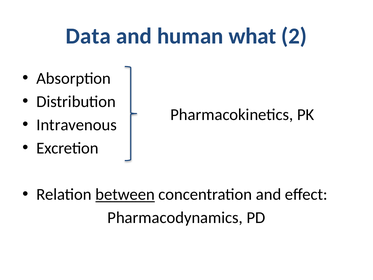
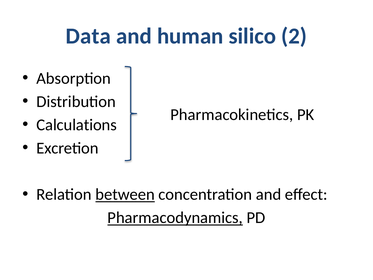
what: what -> silico
Intravenous: Intravenous -> Calculations
Pharmacodynamics underline: none -> present
